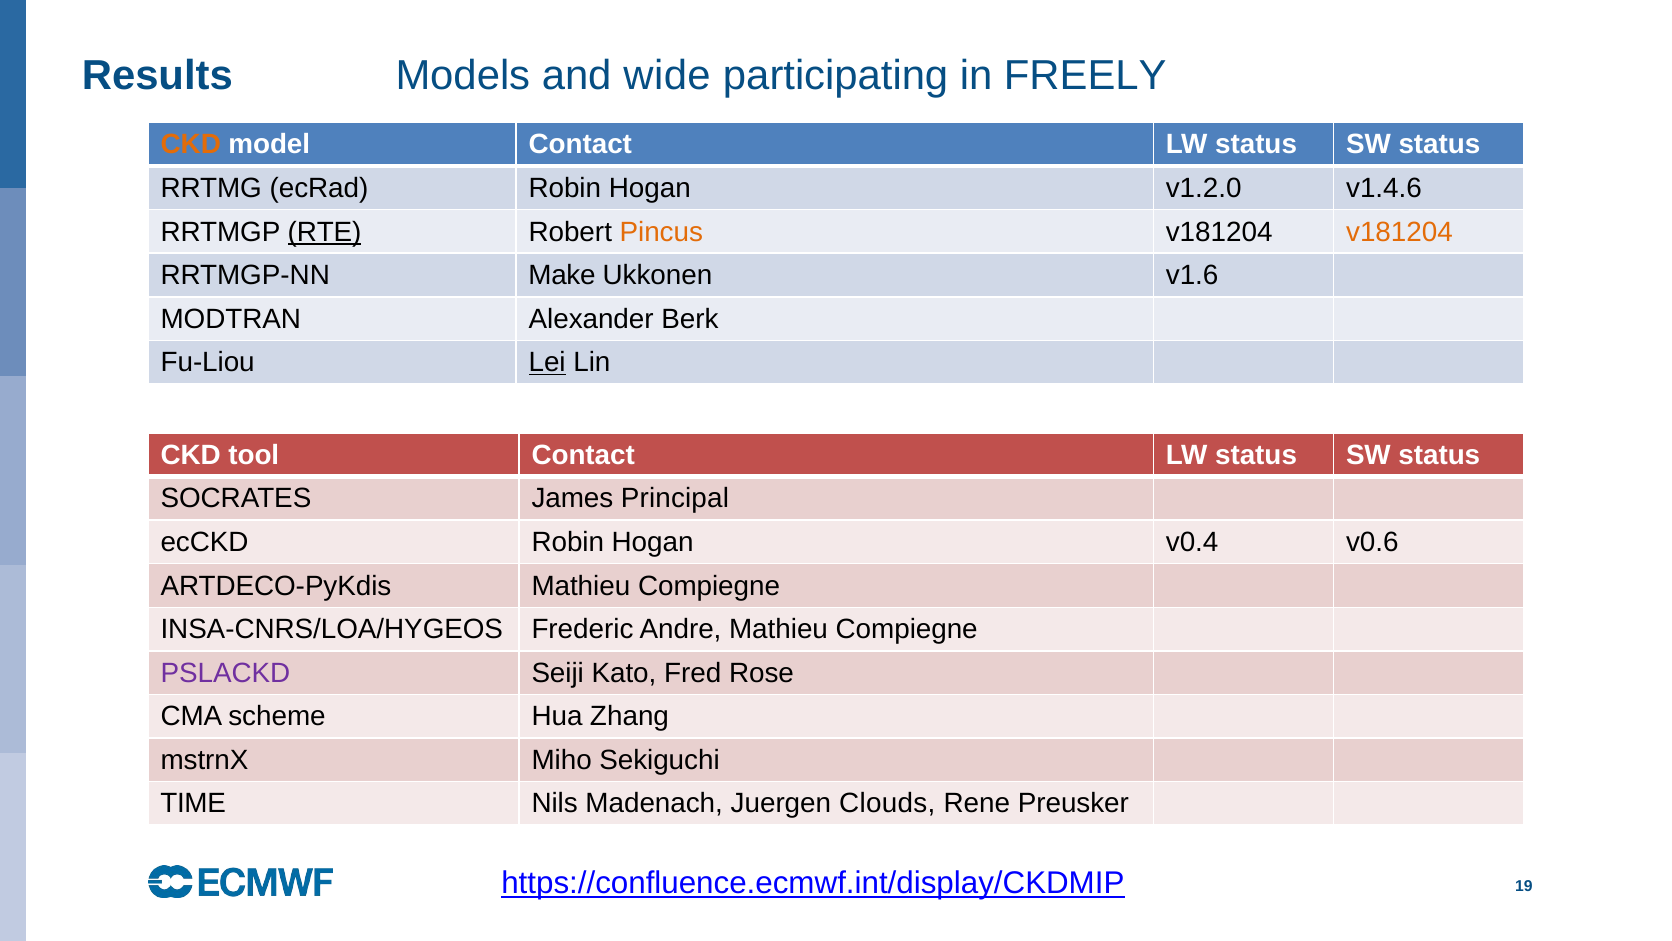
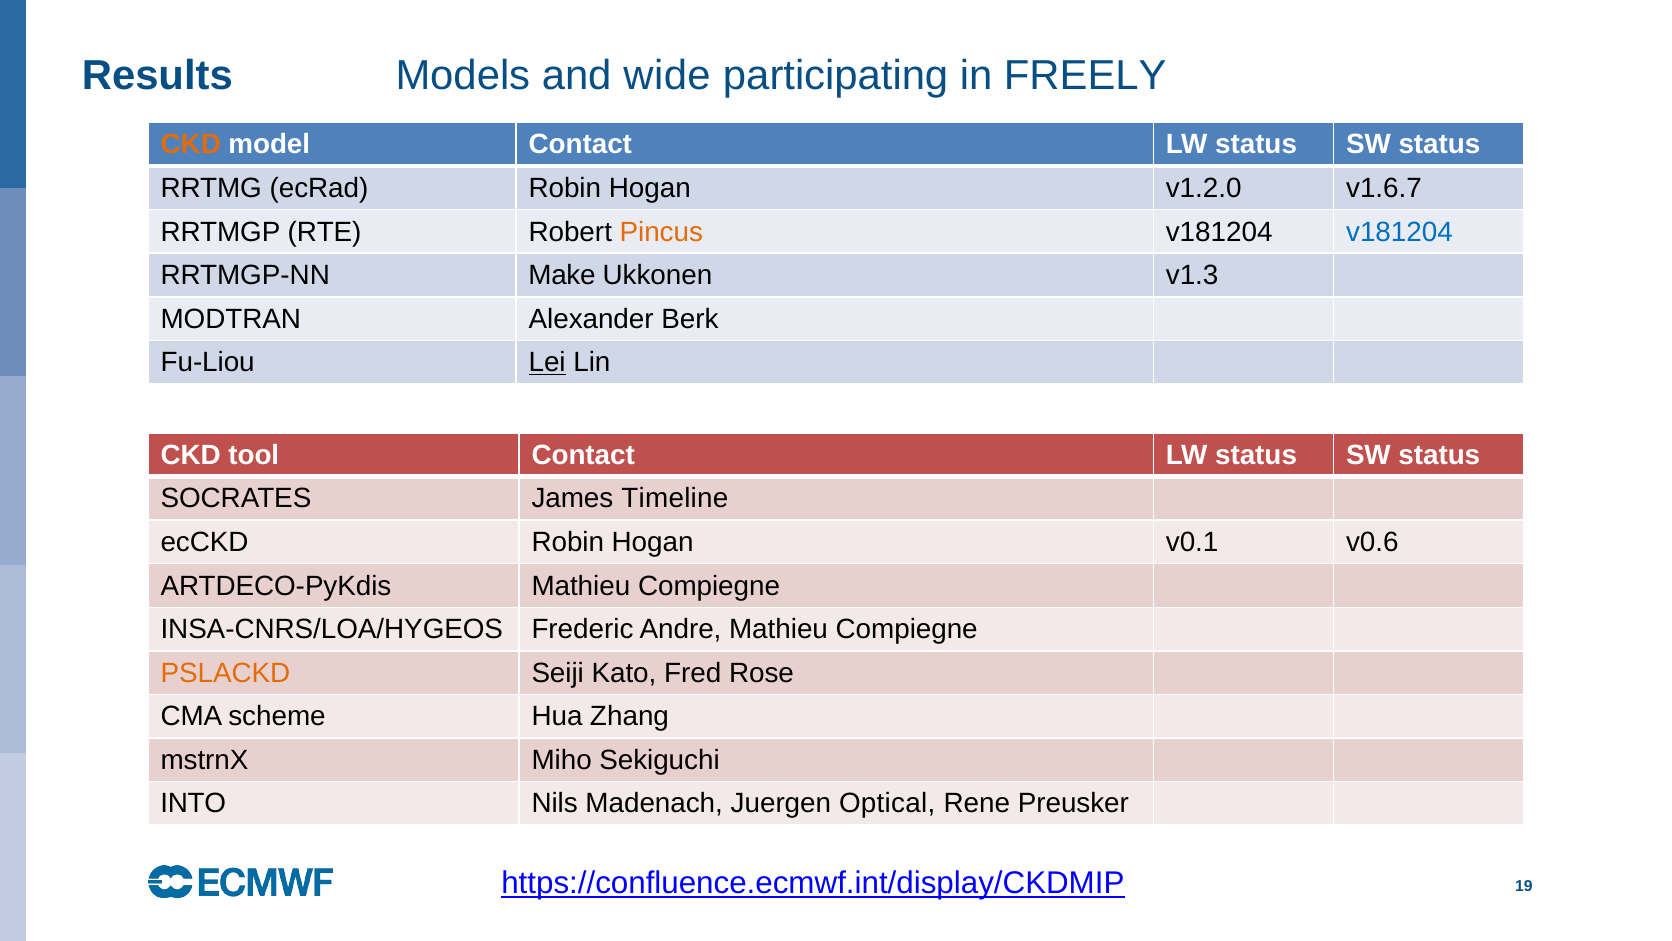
v1.4.6: v1.4.6 -> v1.6.7
RTE underline: present -> none
v181204 at (1399, 232) colour: orange -> blue
v1.6: v1.6 -> v1.3
Principal: Principal -> Timeline
v0.4: v0.4 -> v0.1
PSLACKD colour: purple -> orange
TIME: TIME -> INTO
Clouds: Clouds -> Optical
